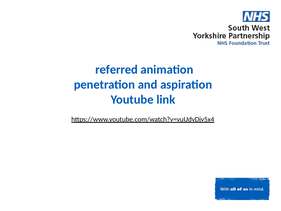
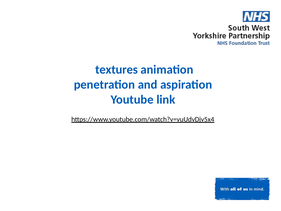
referred: referred -> textures
